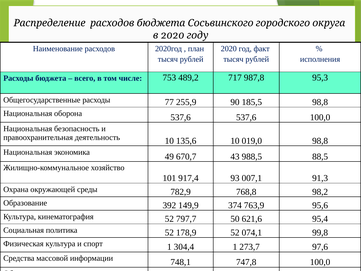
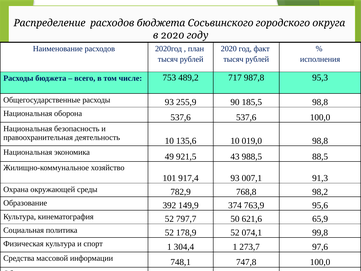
расходы 77: 77 -> 93
670,7: 670,7 -> 921,5
95,4: 95,4 -> 65,9
